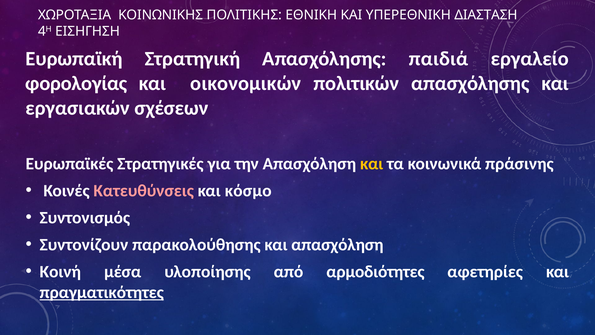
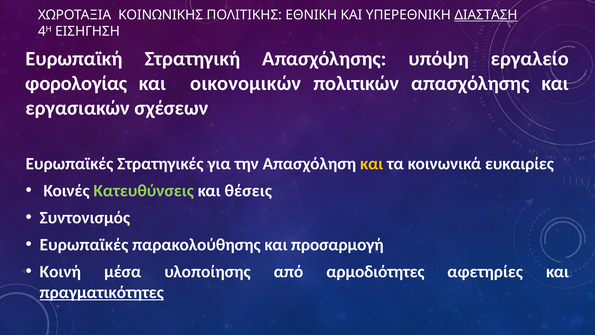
ΔΙΑΣΤΑΣΗ underline: none -> present
παιδιά: παιδιά -> υπόψη
πράσινης: πράσινης -> ευκαιρίες
Κατευθύνσεις colour: pink -> light green
κόσμο: κόσμο -> θέσεις
Συντονίζουν at (84, 244): Συντονίζουν -> Ευρωπαϊκές
και απασχόληση: απασχόληση -> προσαρμογή
